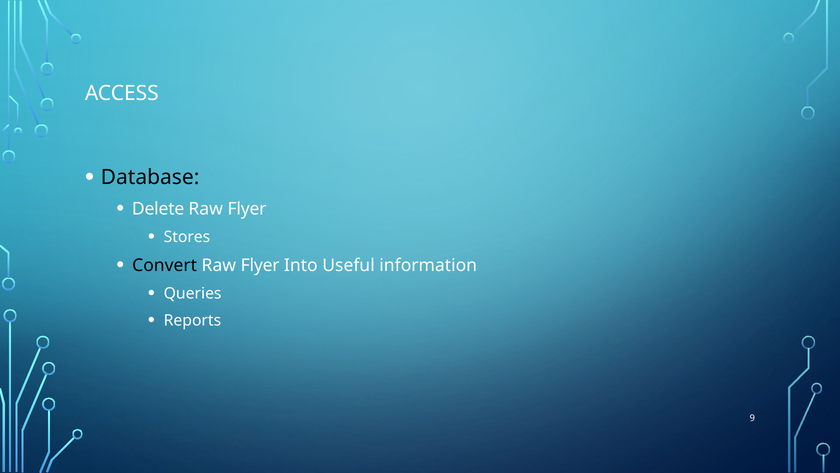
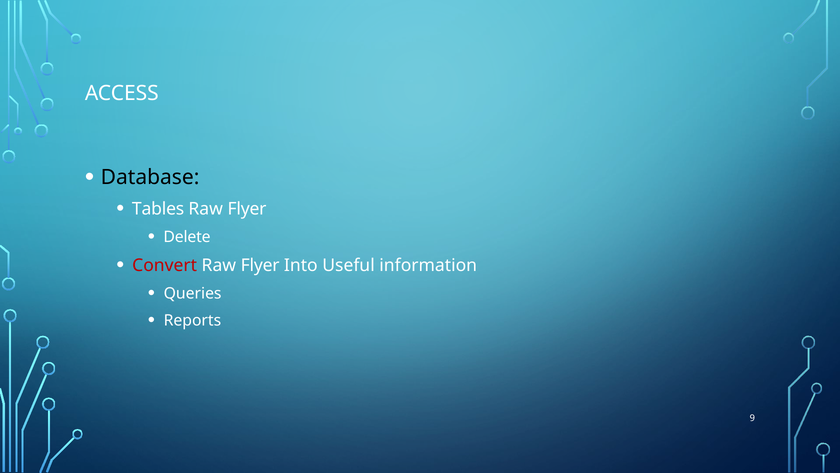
Delete: Delete -> Tables
Stores: Stores -> Delete
Convert colour: black -> red
